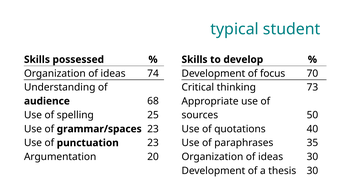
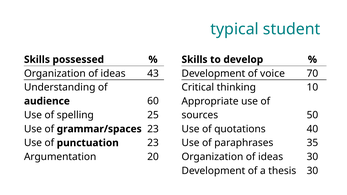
74: 74 -> 43
focus: focus -> voice
73: 73 -> 10
68: 68 -> 60
